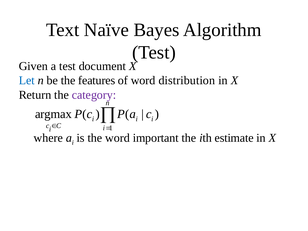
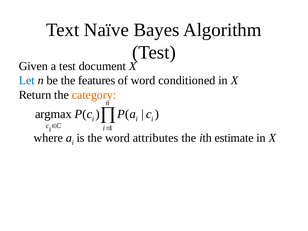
distribution: distribution -> conditioned
category colour: purple -> orange
important: important -> attributes
